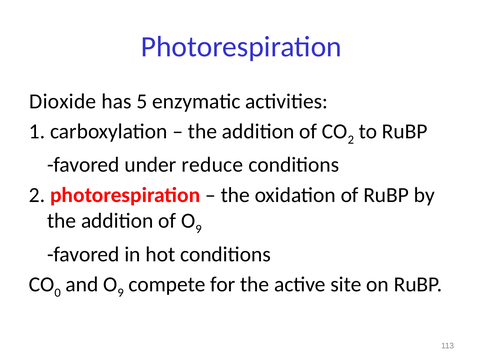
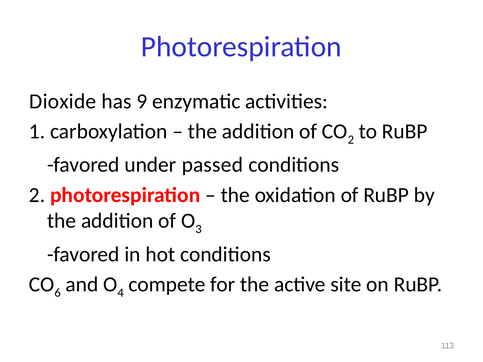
5: 5 -> 9
reduce: reduce -> passed
9 at (199, 229): 9 -> 3
0: 0 -> 6
9 at (121, 293): 9 -> 4
